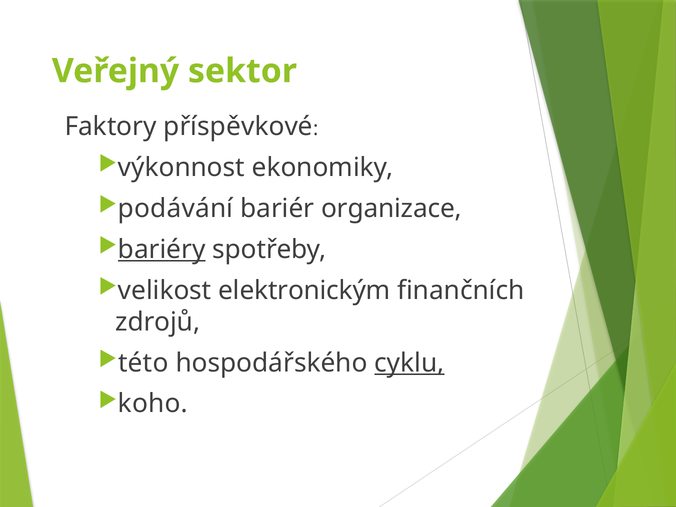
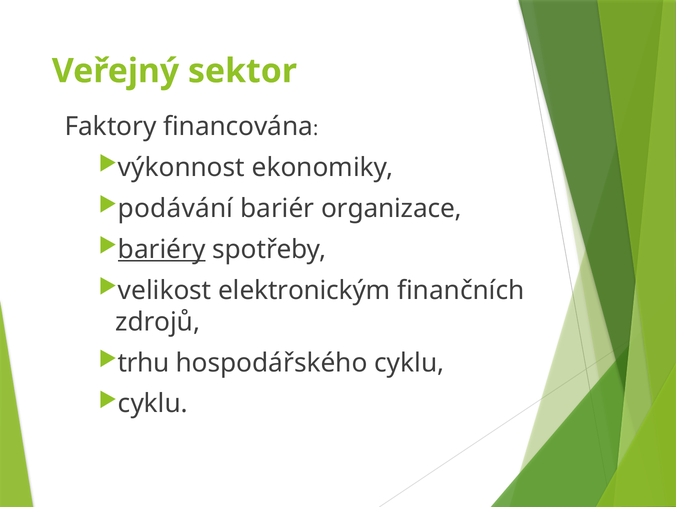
příspěvkové: příspěvkové -> financována
této: této -> trhu
cyklu at (409, 363) underline: present -> none
koho at (153, 404): koho -> cyklu
